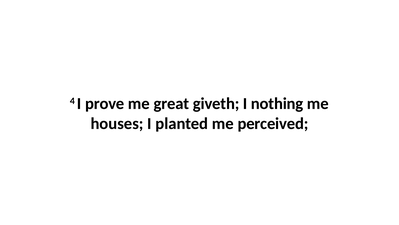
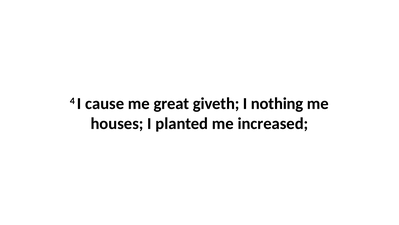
prove: prove -> cause
perceived: perceived -> increased
